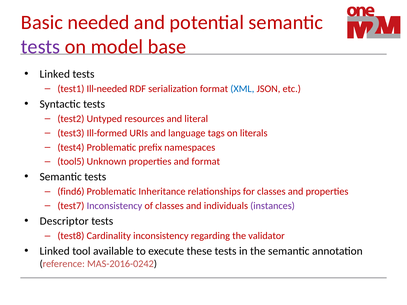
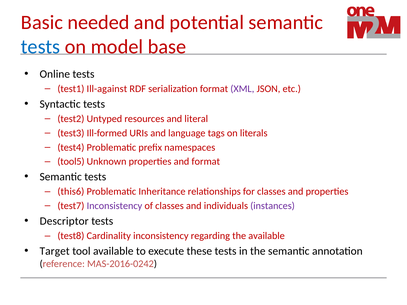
tests at (41, 47) colour: purple -> blue
Linked at (55, 74): Linked -> Online
Ill-needed: Ill-needed -> Ill-against
XML colour: blue -> purple
find6: find6 -> this6
the validator: validator -> available
Linked at (55, 251): Linked -> Target
